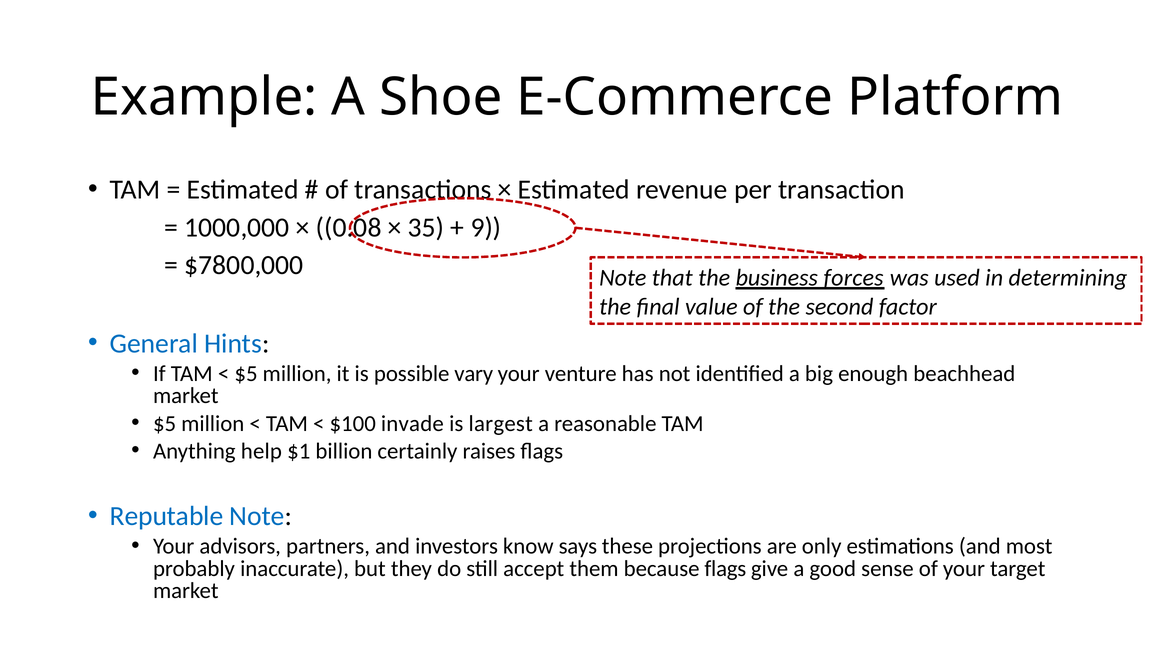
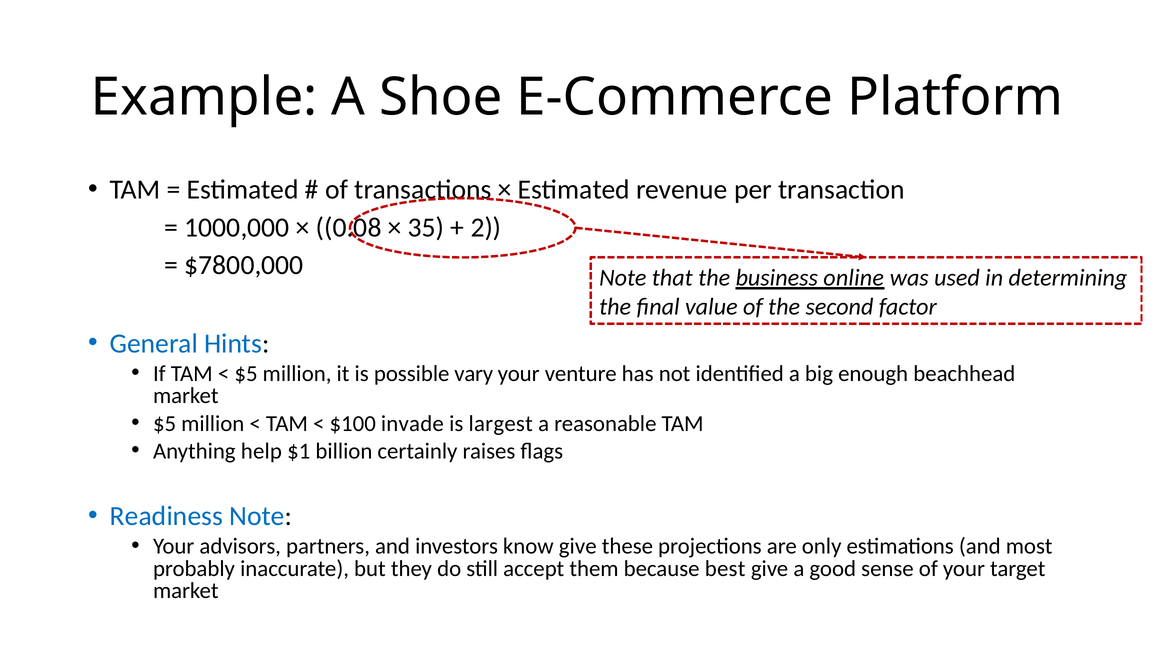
9: 9 -> 2
forces: forces -> online
Reputable: Reputable -> Readiness
know says: says -> give
because flags: flags -> best
